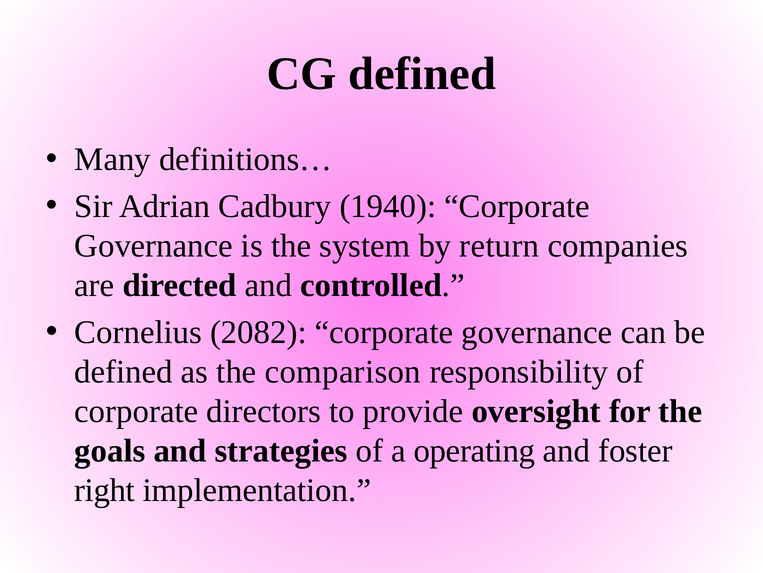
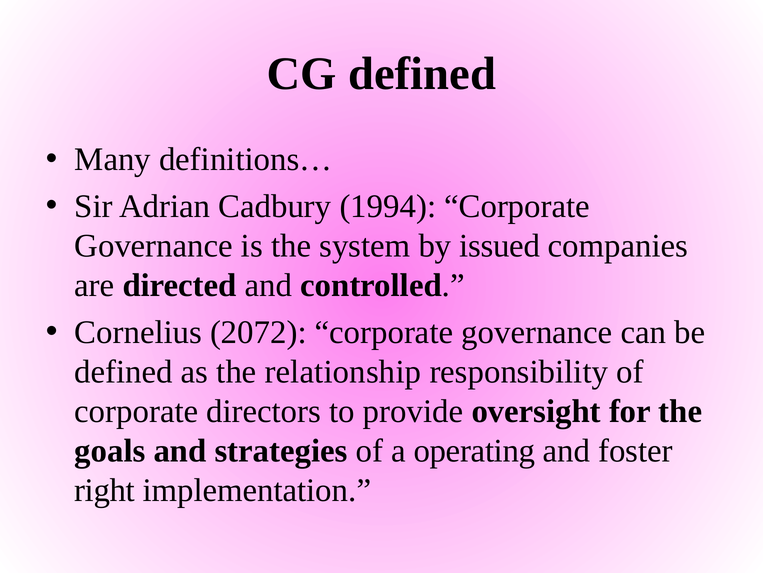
1940: 1940 -> 1994
return: return -> issued
2082: 2082 -> 2072
comparison: comparison -> relationship
